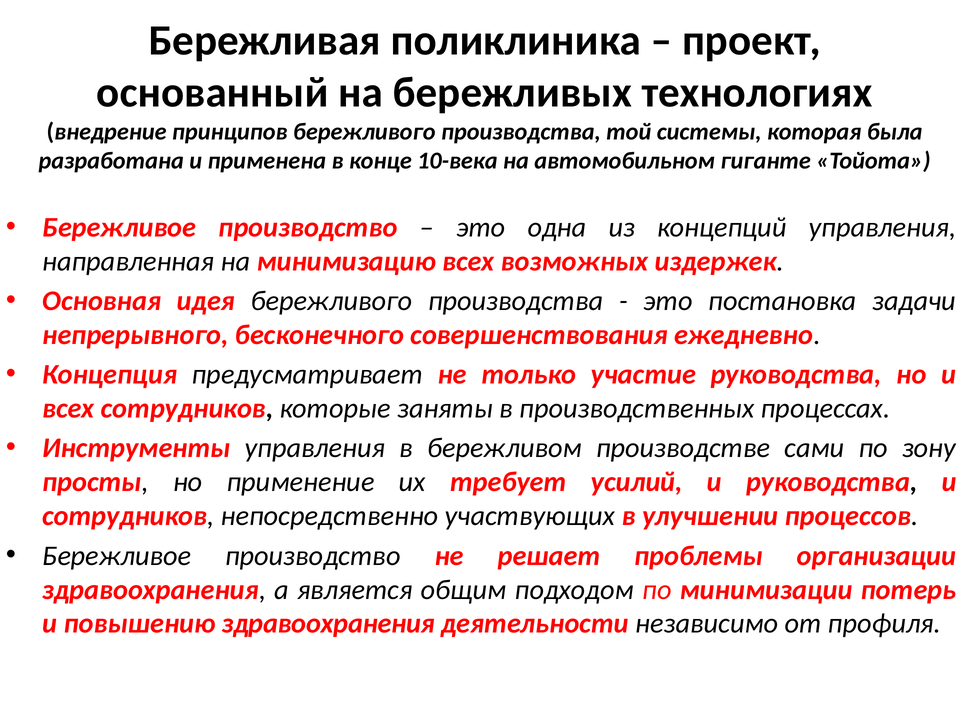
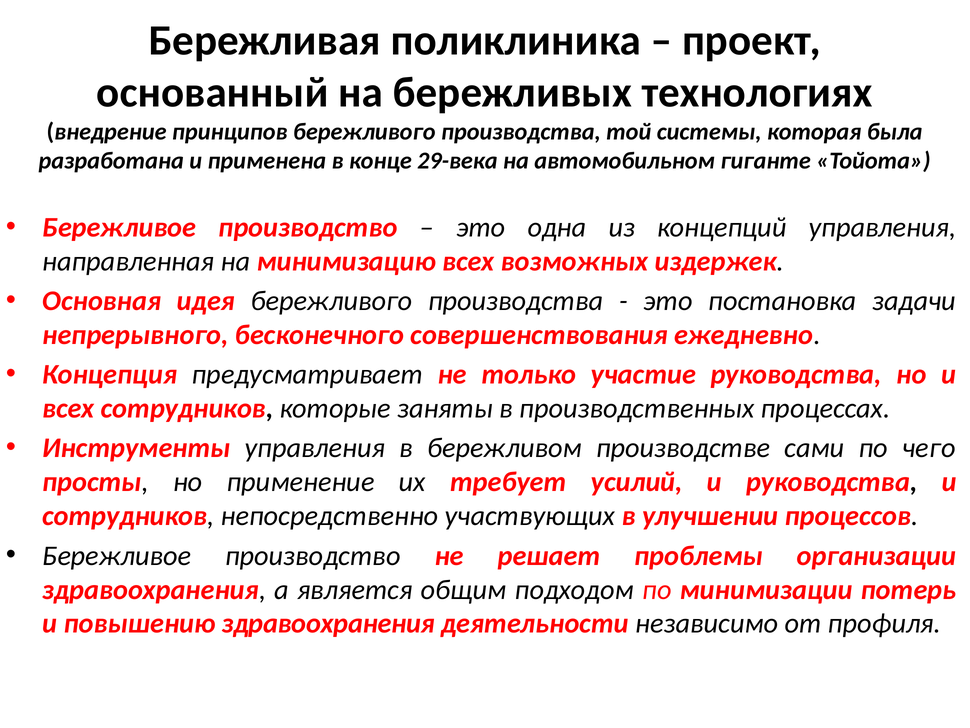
10-века: 10-века -> 29-века
зону: зону -> чего
